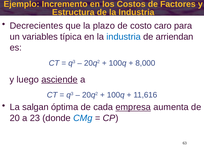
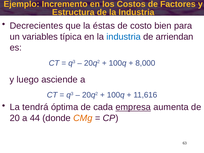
plazo: plazo -> éstas
caro: caro -> bien
asciende underline: present -> none
salgan: salgan -> tendrá
23: 23 -> 44
CMg colour: blue -> orange
